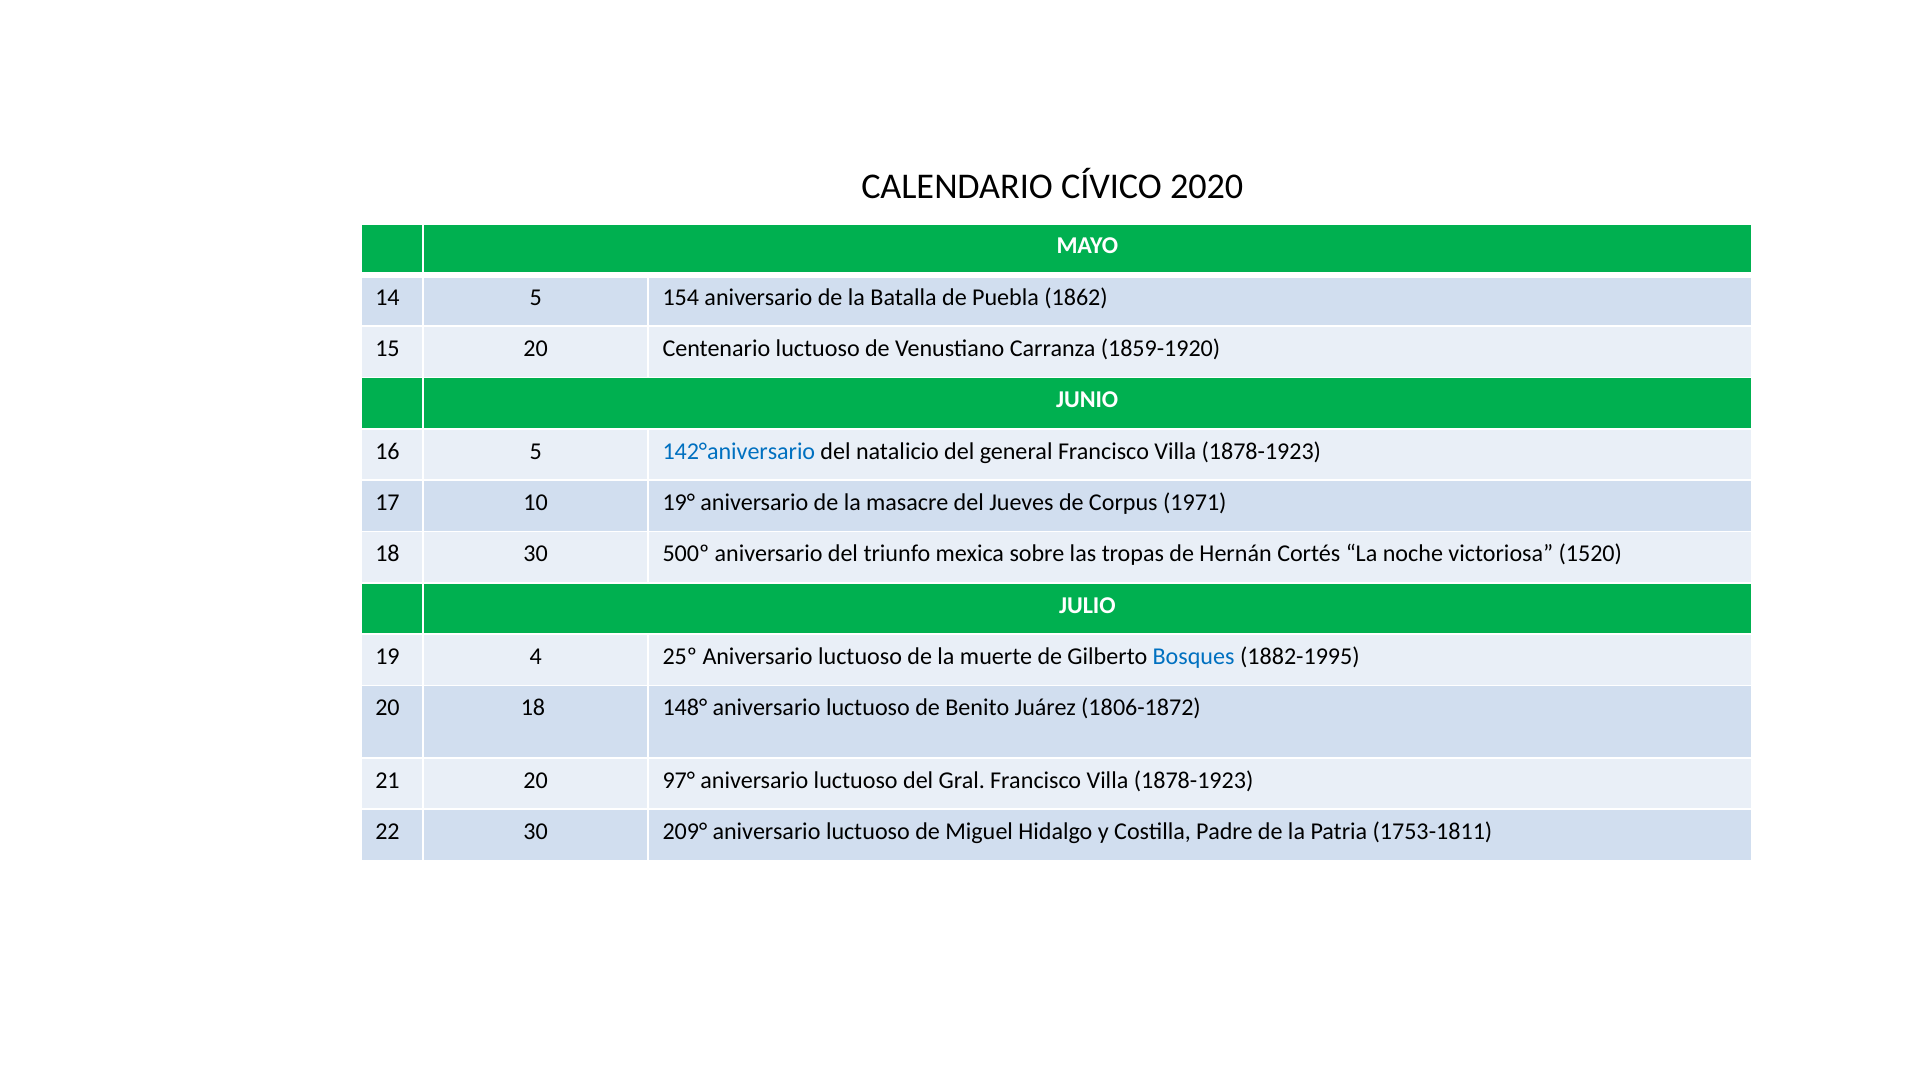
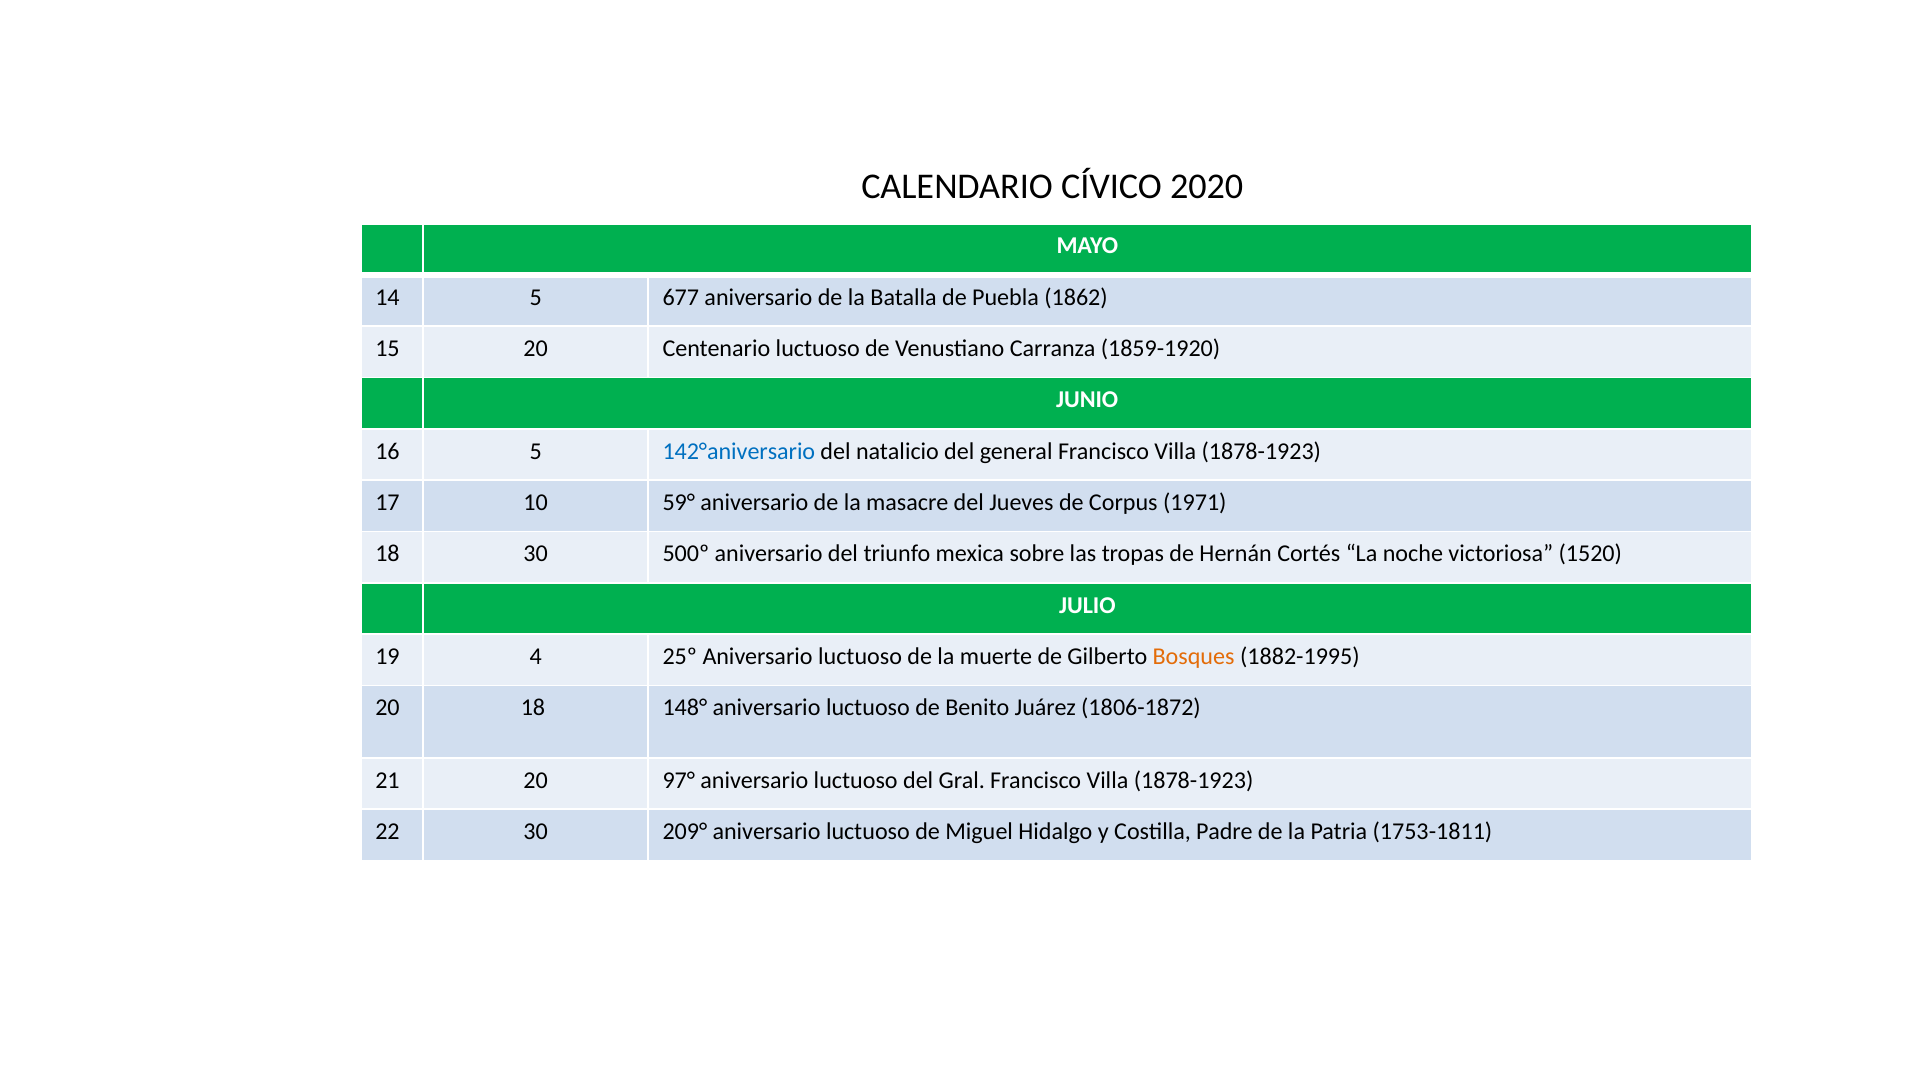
154: 154 -> 677
19°: 19° -> 59°
Bosques colour: blue -> orange
